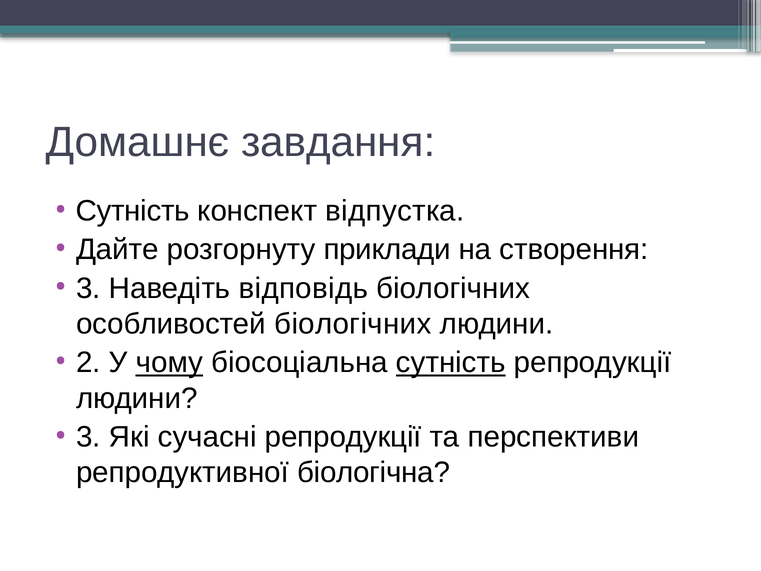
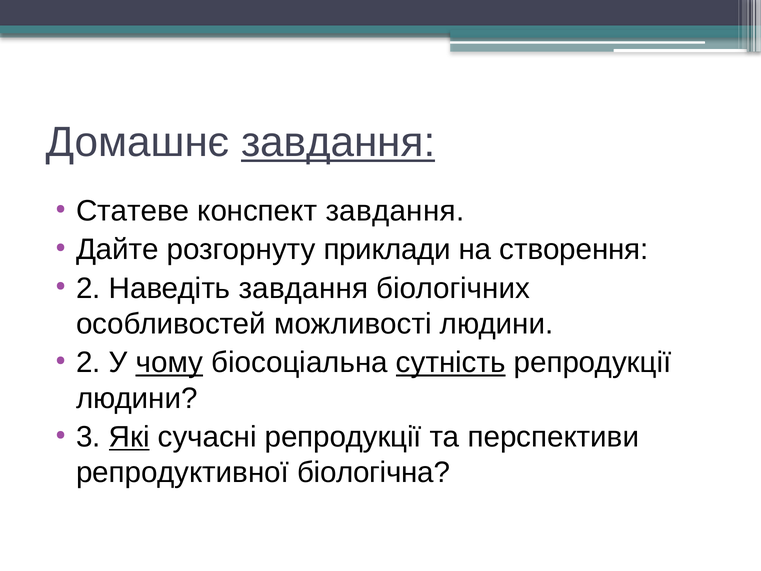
завдання at (338, 142) underline: none -> present
Сутність at (133, 211): Сутність -> Статеве
конспект відпустка: відпустка -> завдання
3 at (88, 288): 3 -> 2
Наведіть відповідь: відповідь -> завдання
особливостей біологічних: біологічних -> можливості
Які underline: none -> present
